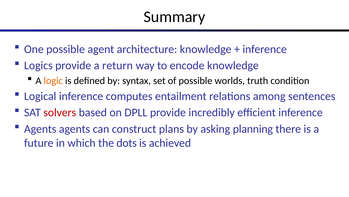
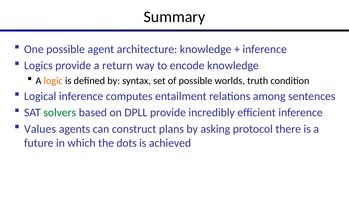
solvers colour: red -> green
Agents at (40, 129): Agents -> Values
planning: planning -> protocol
